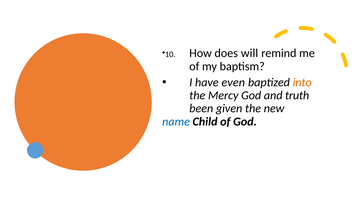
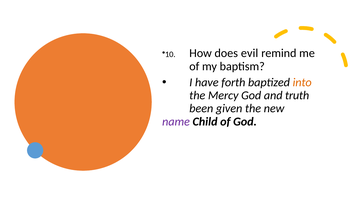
will: will -> evil
even: even -> forth
name colour: blue -> purple
